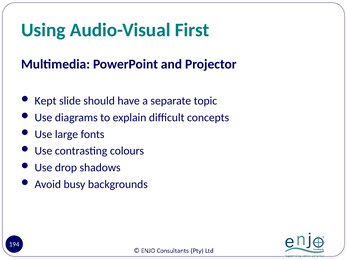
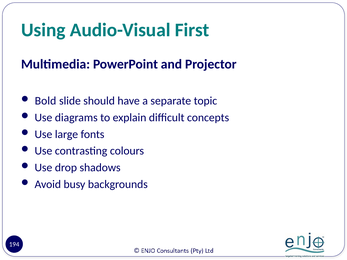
Kept: Kept -> Bold
